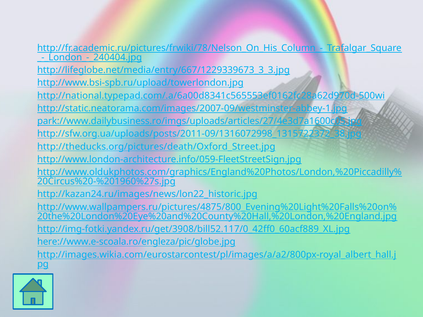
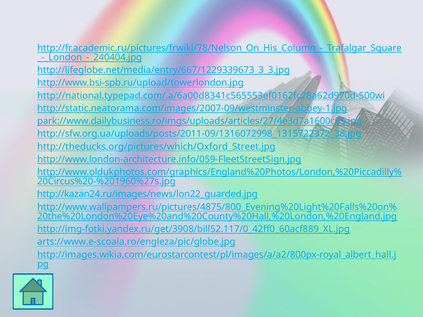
http://theducks.org/pictures/death/Oxford_Street.jpg: http://theducks.org/pictures/death/Oxford_Street.jpg -> http://theducks.org/pictures/which/Oxford_Street.jpg
http://kazan24.ru/images/news/lon22_historic.jpg: http://kazan24.ru/images/news/lon22_historic.jpg -> http://kazan24.ru/images/news/lon22_guarded.jpg
here://www.e-scoala.ro/engleza/pic/globe.jpg: here://www.e-scoala.ro/engleza/pic/globe.jpg -> arts://www.e-scoala.ro/engleza/pic/globe.jpg
